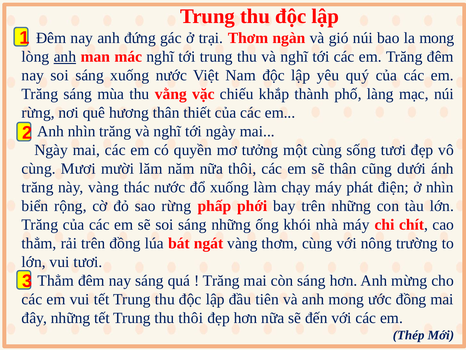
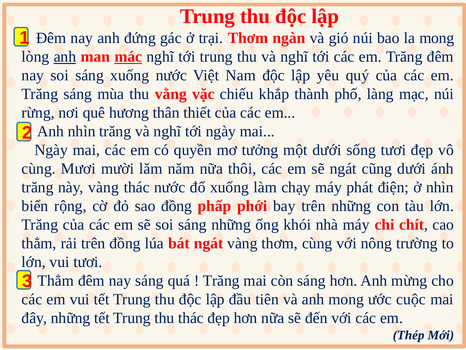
mác underline: none -> present
một cùng: cùng -> dưới
sẽ thân: thân -> ngát
sao rừng: rừng -> đồng
ước đồng: đồng -> cuộc
thu thôi: thôi -> thác
